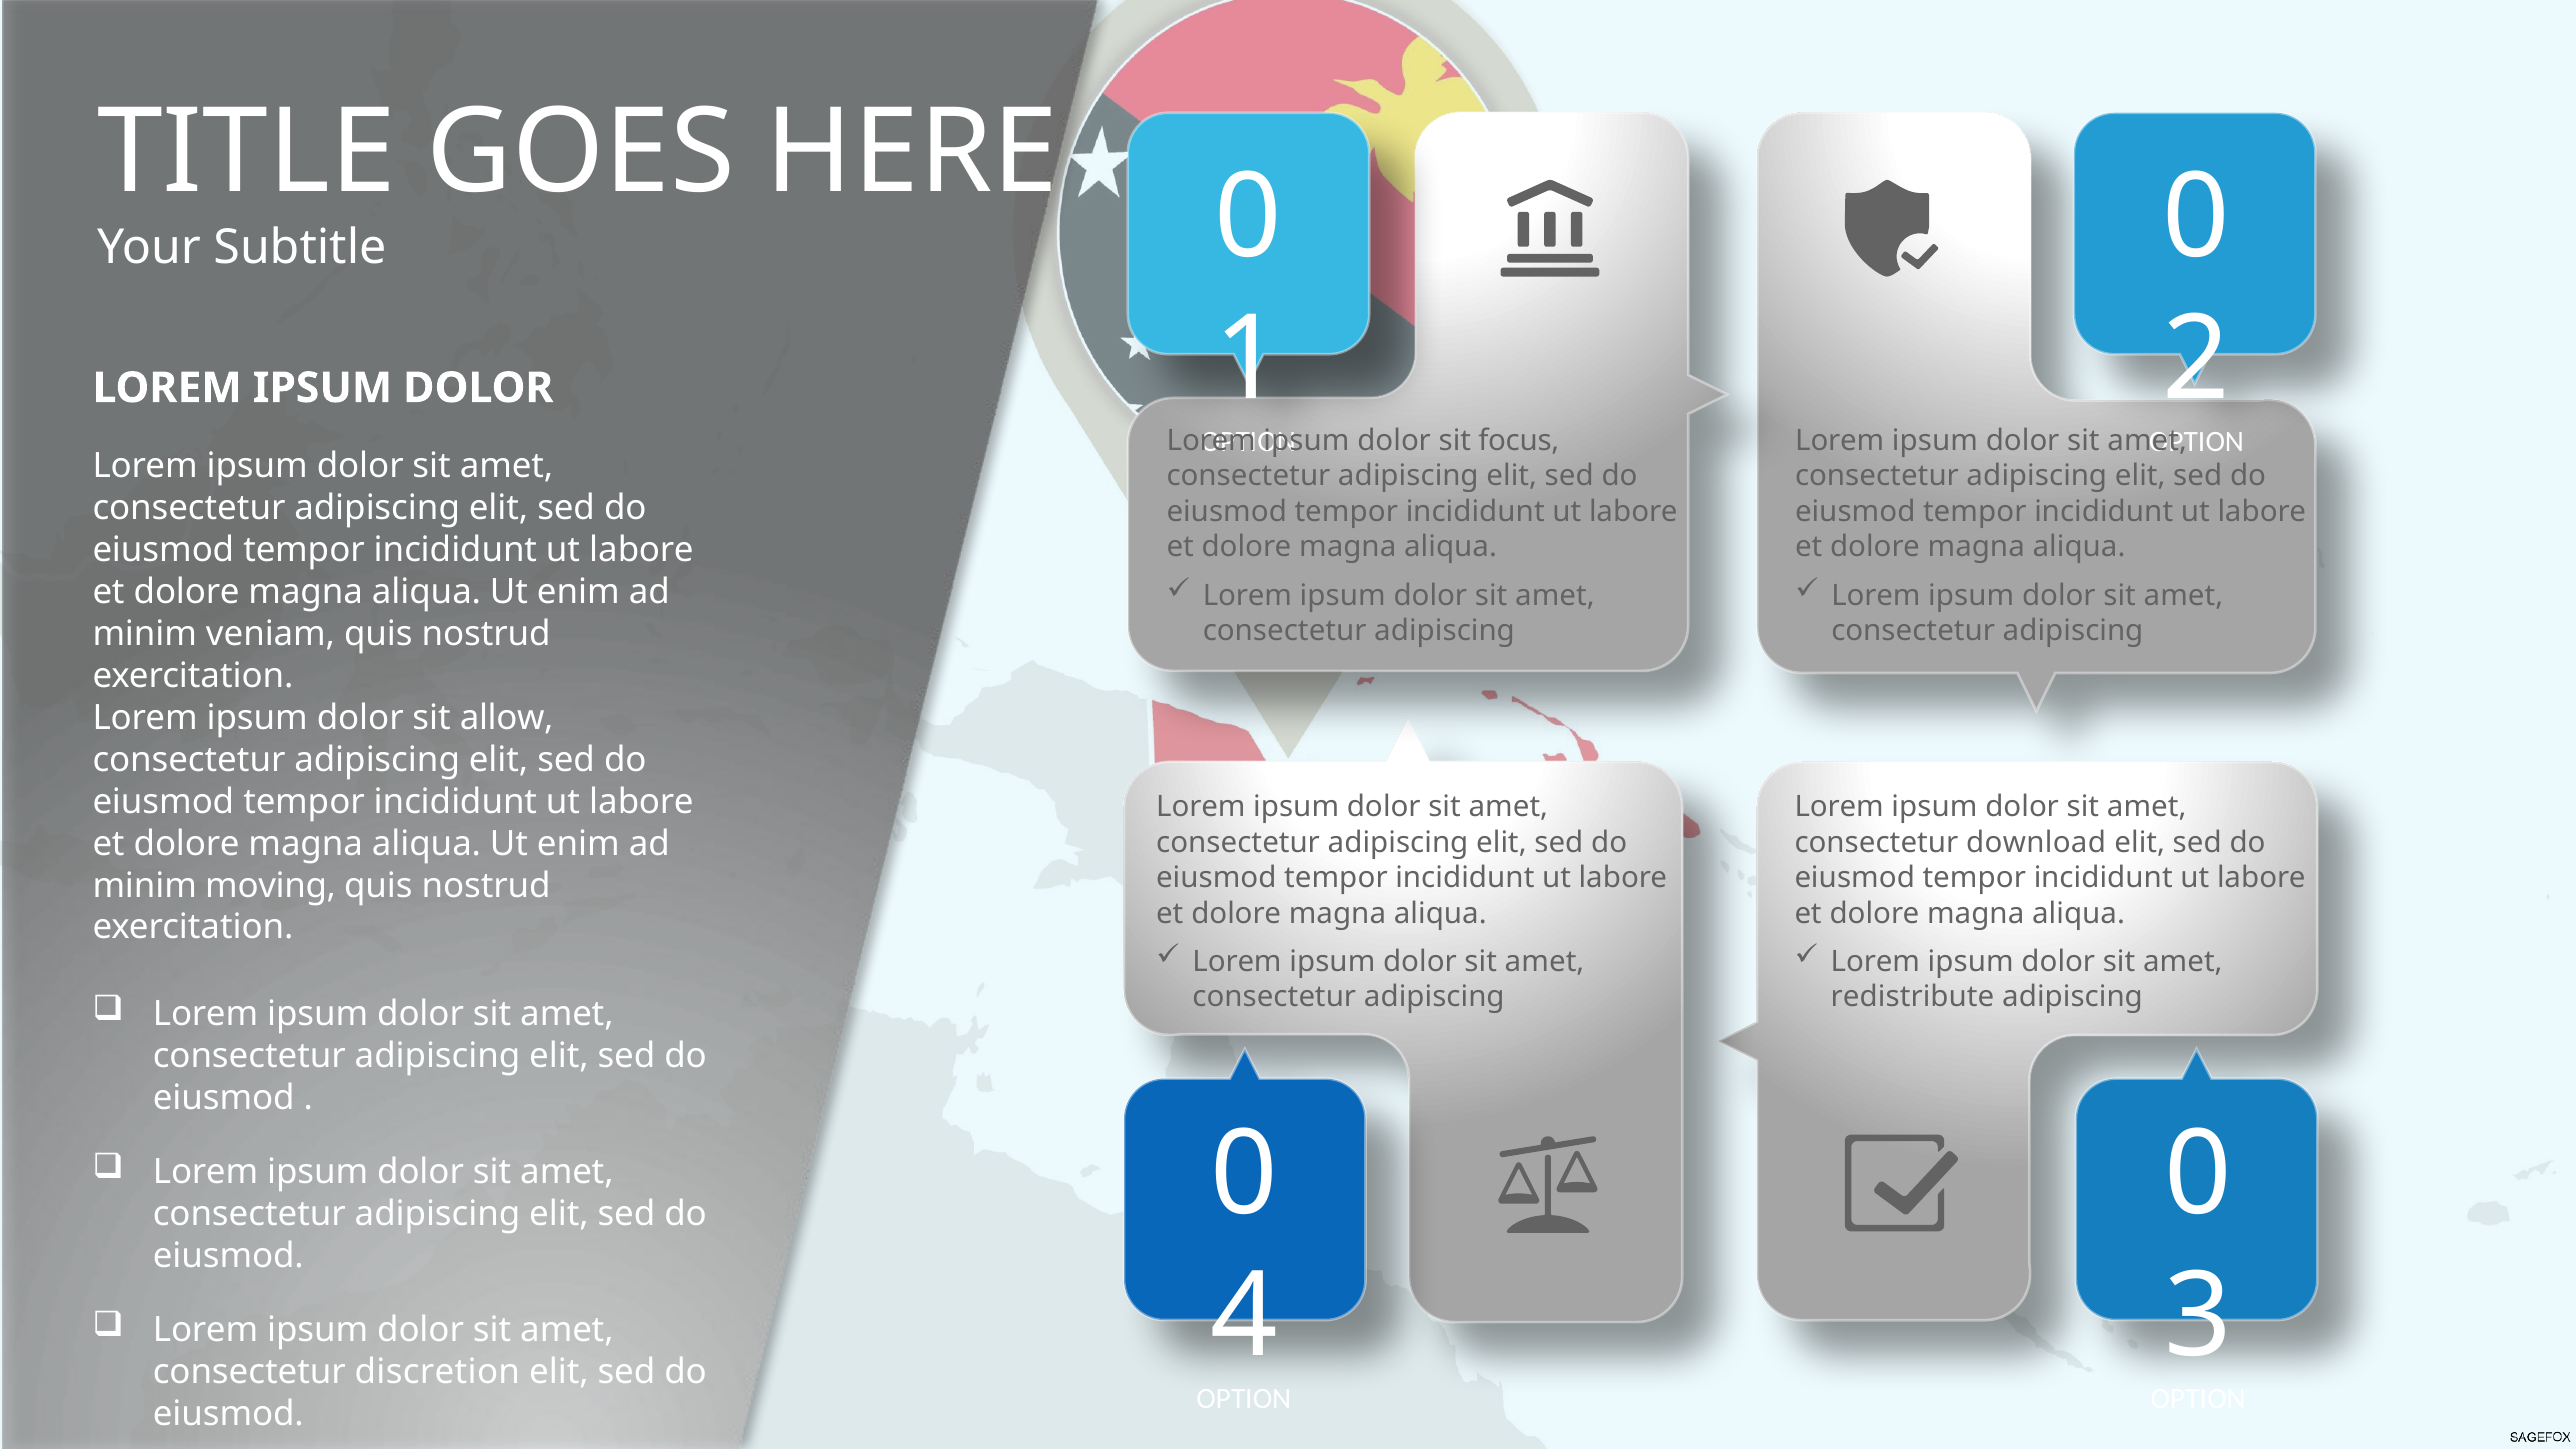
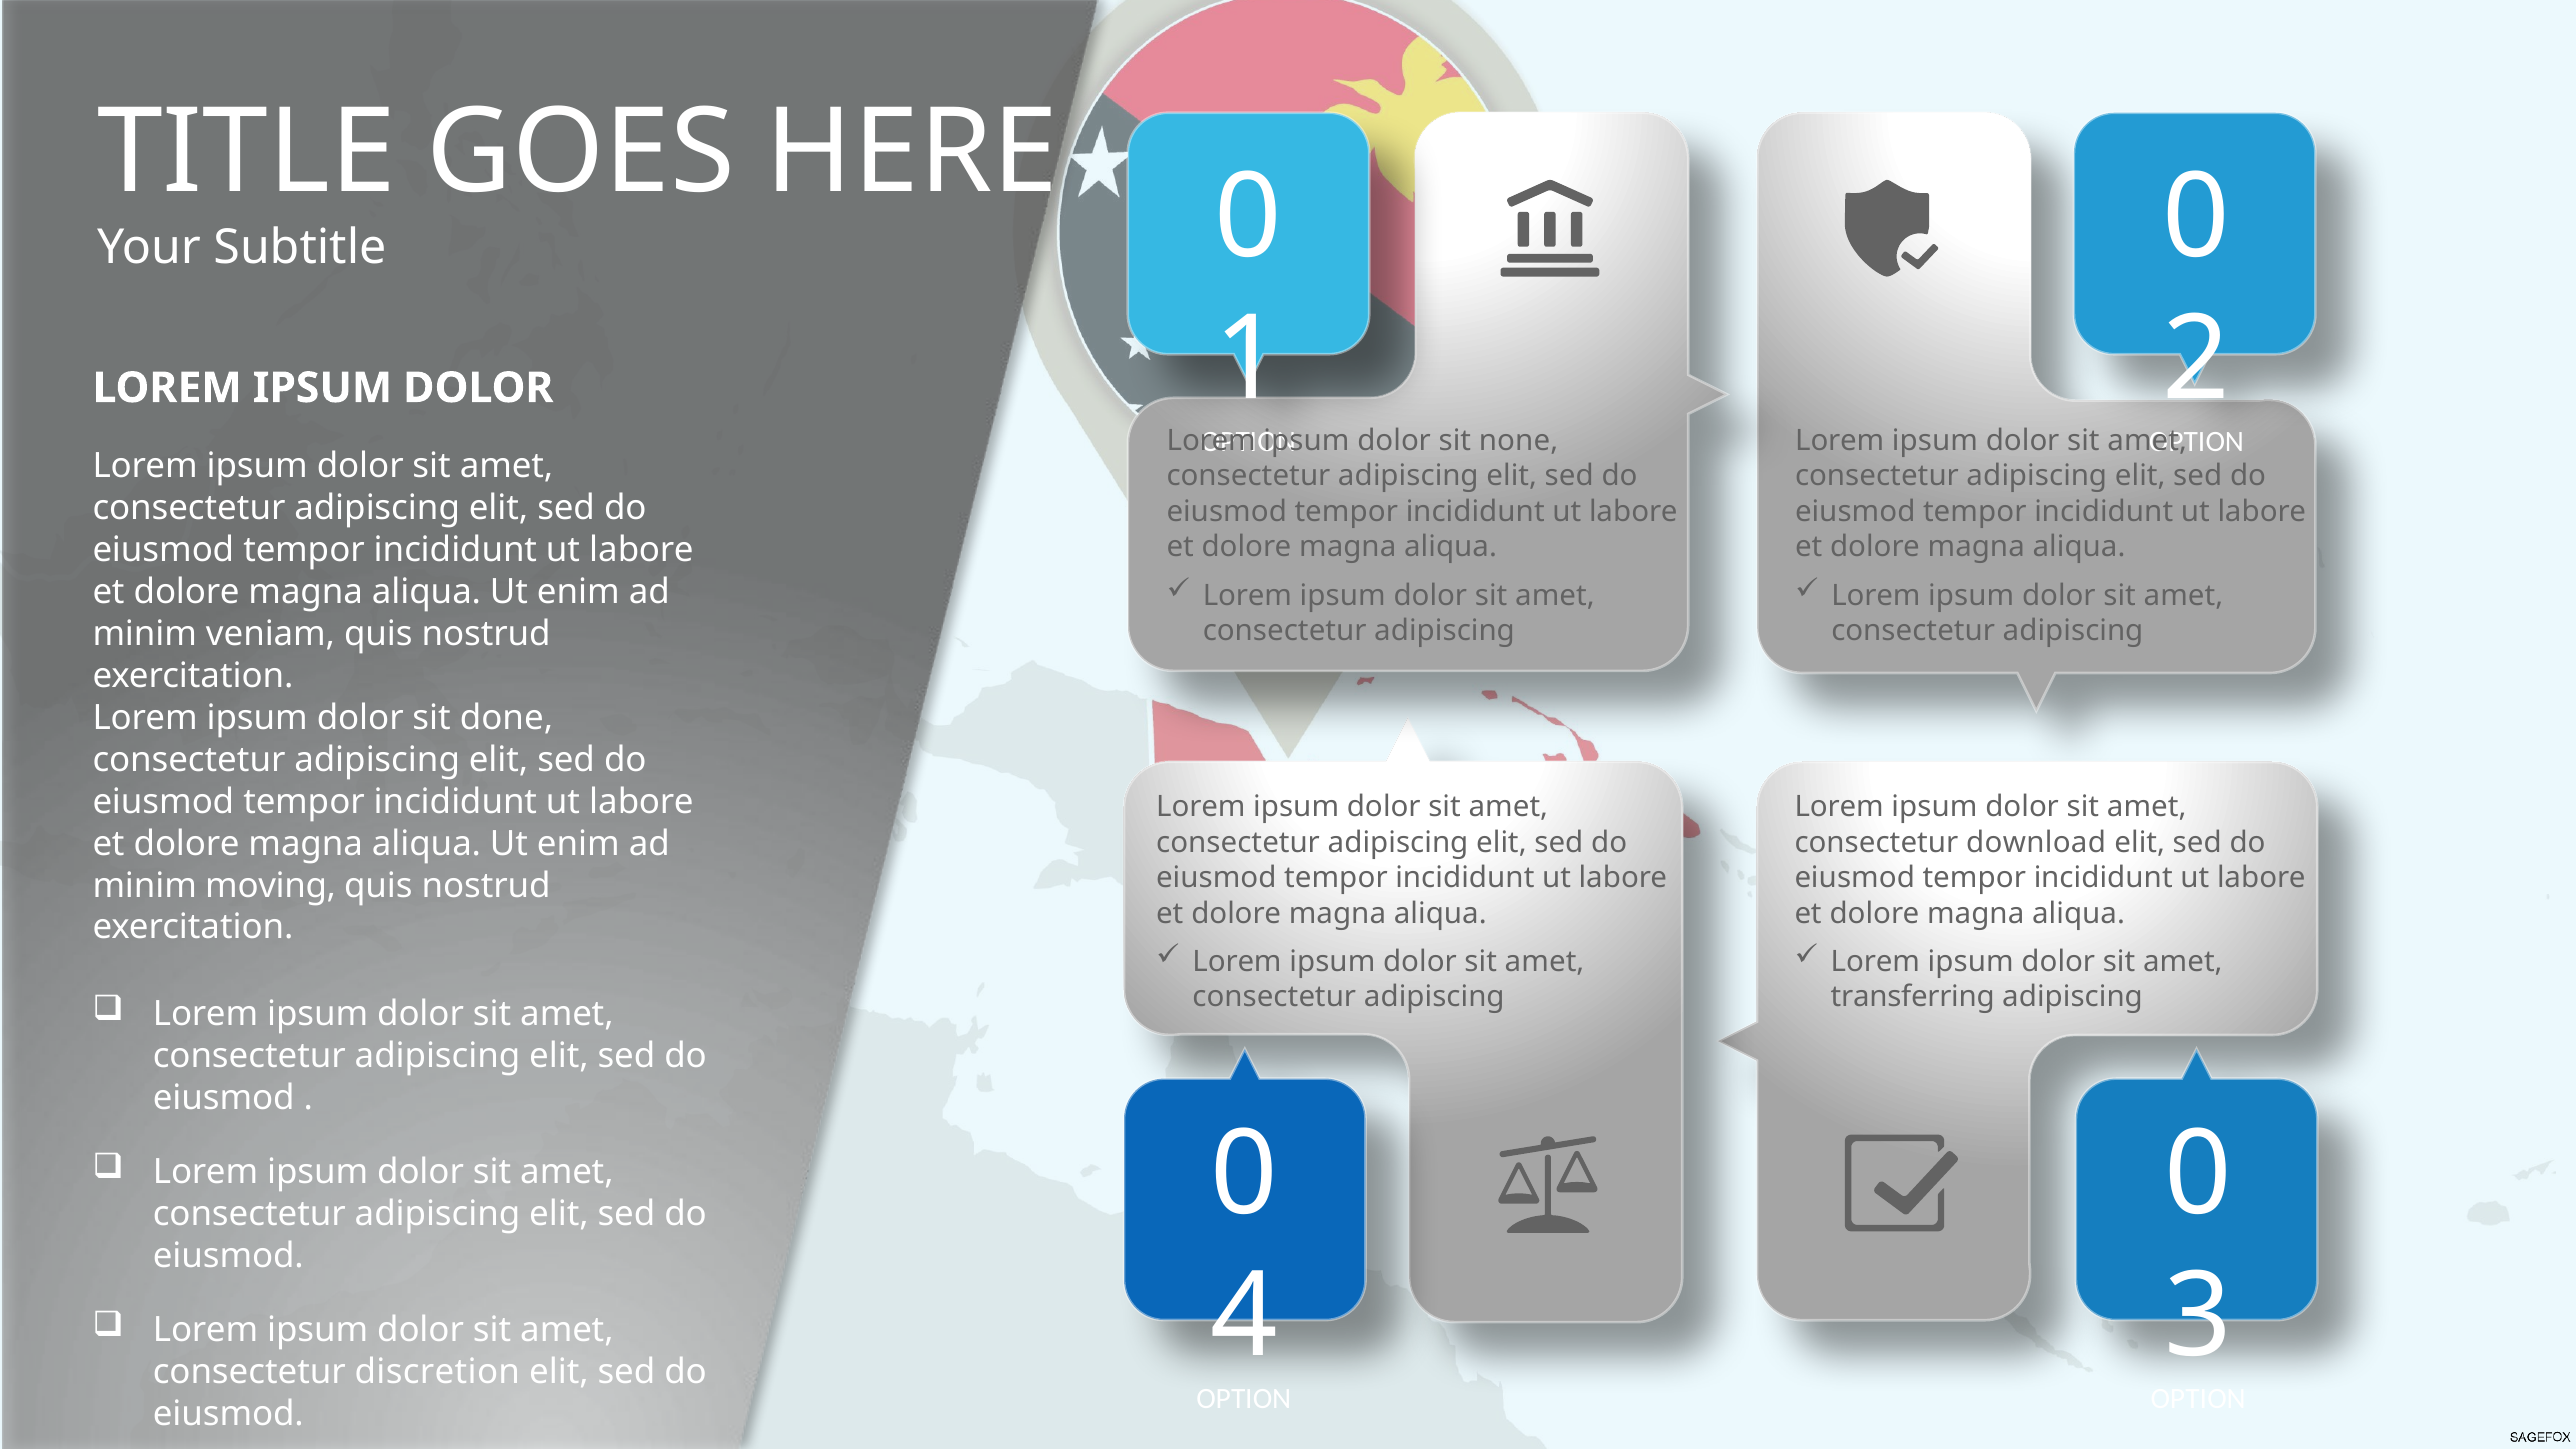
focus: focus -> none
allow: allow -> done
redistribute: redistribute -> transferring
